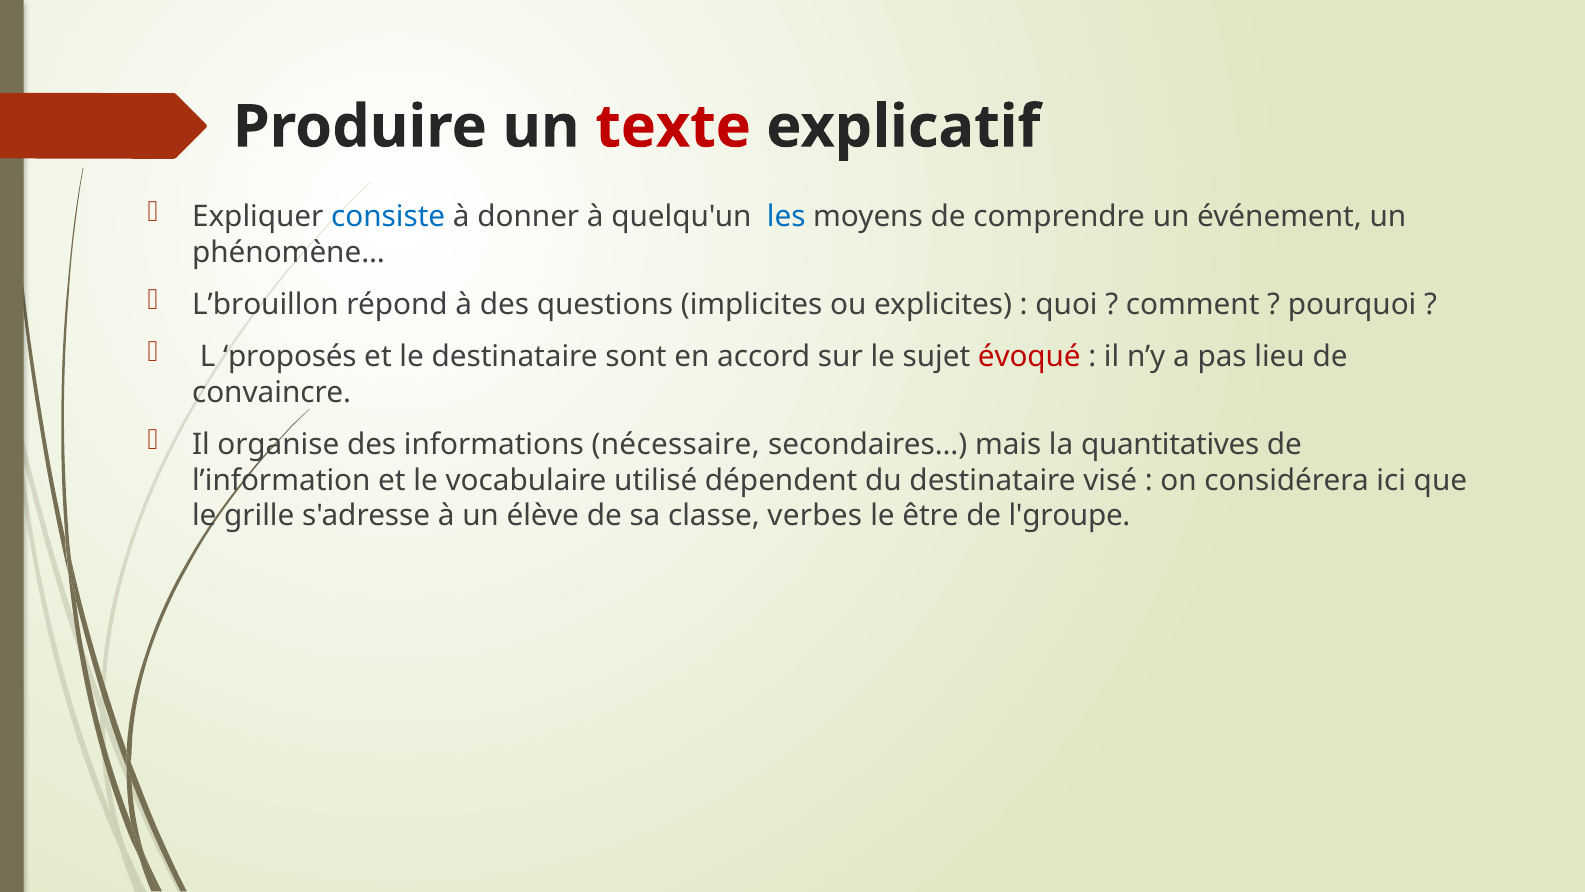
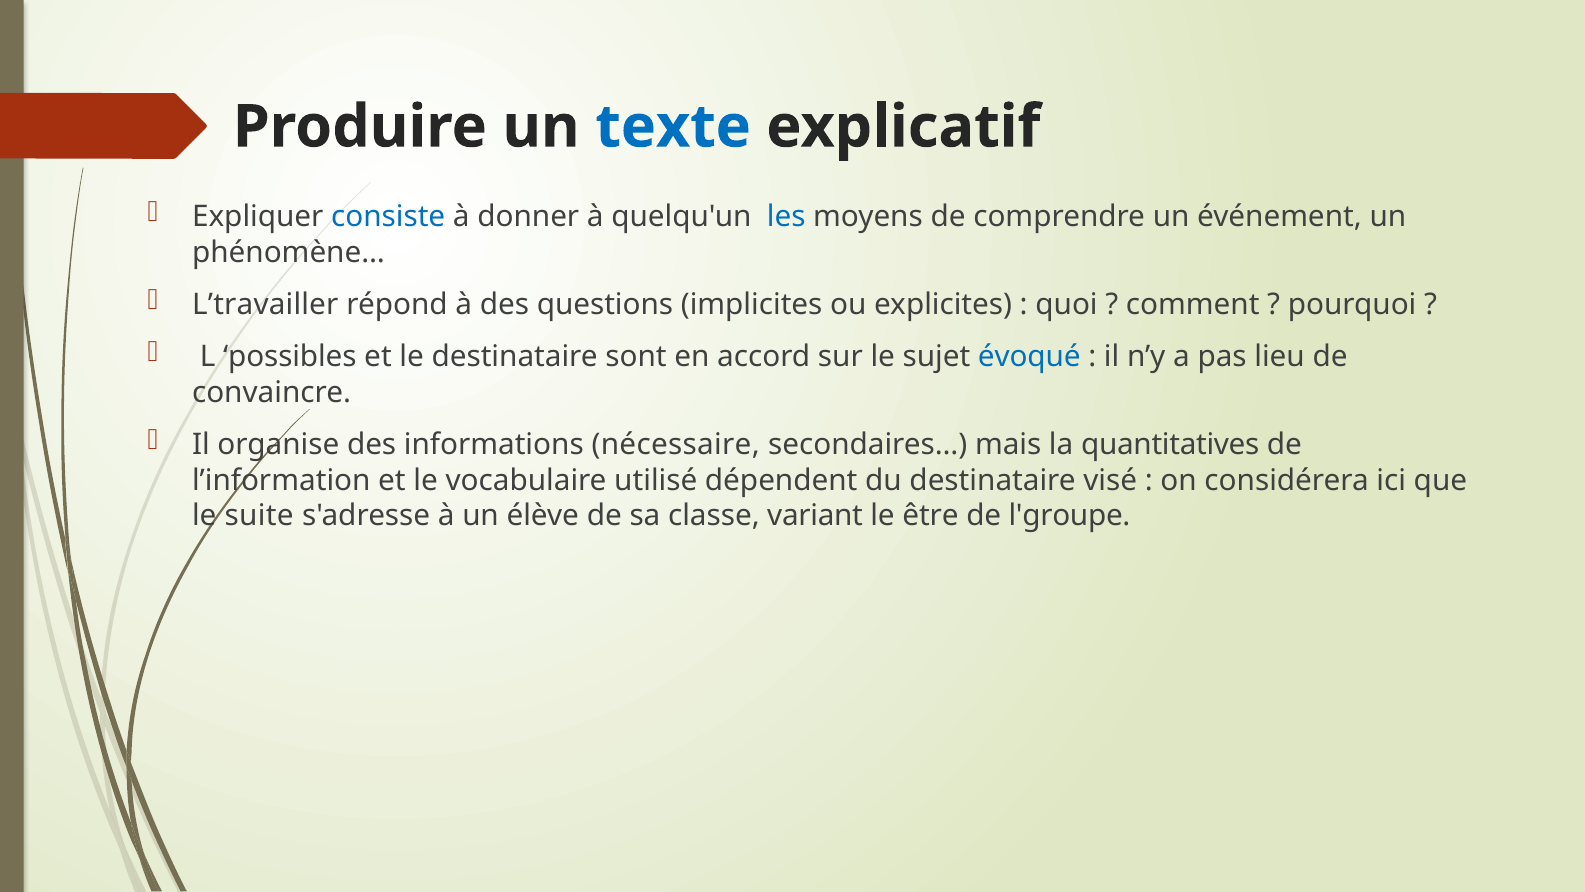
texte colour: red -> blue
L’brouillon: L’brouillon -> L’travailler
proposés: proposés -> possibles
évoqué colour: red -> blue
grille: grille -> suite
verbes: verbes -> variant
